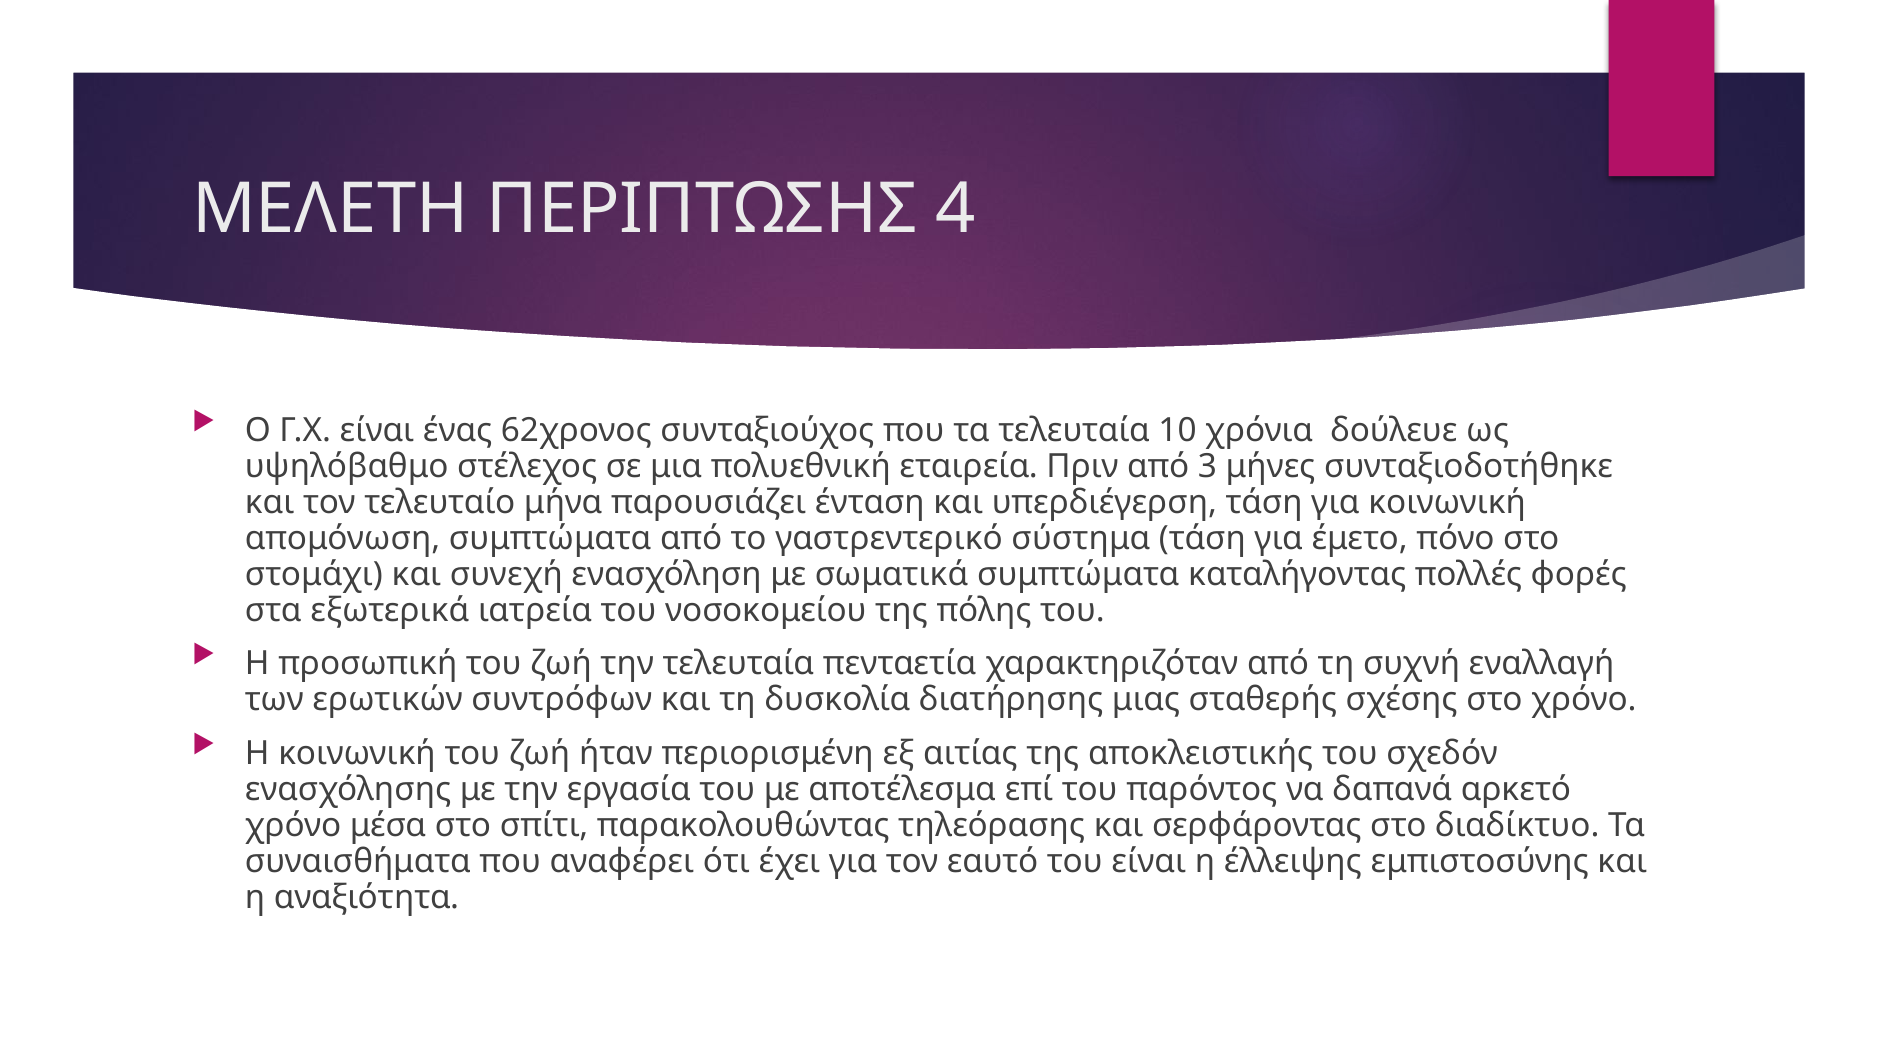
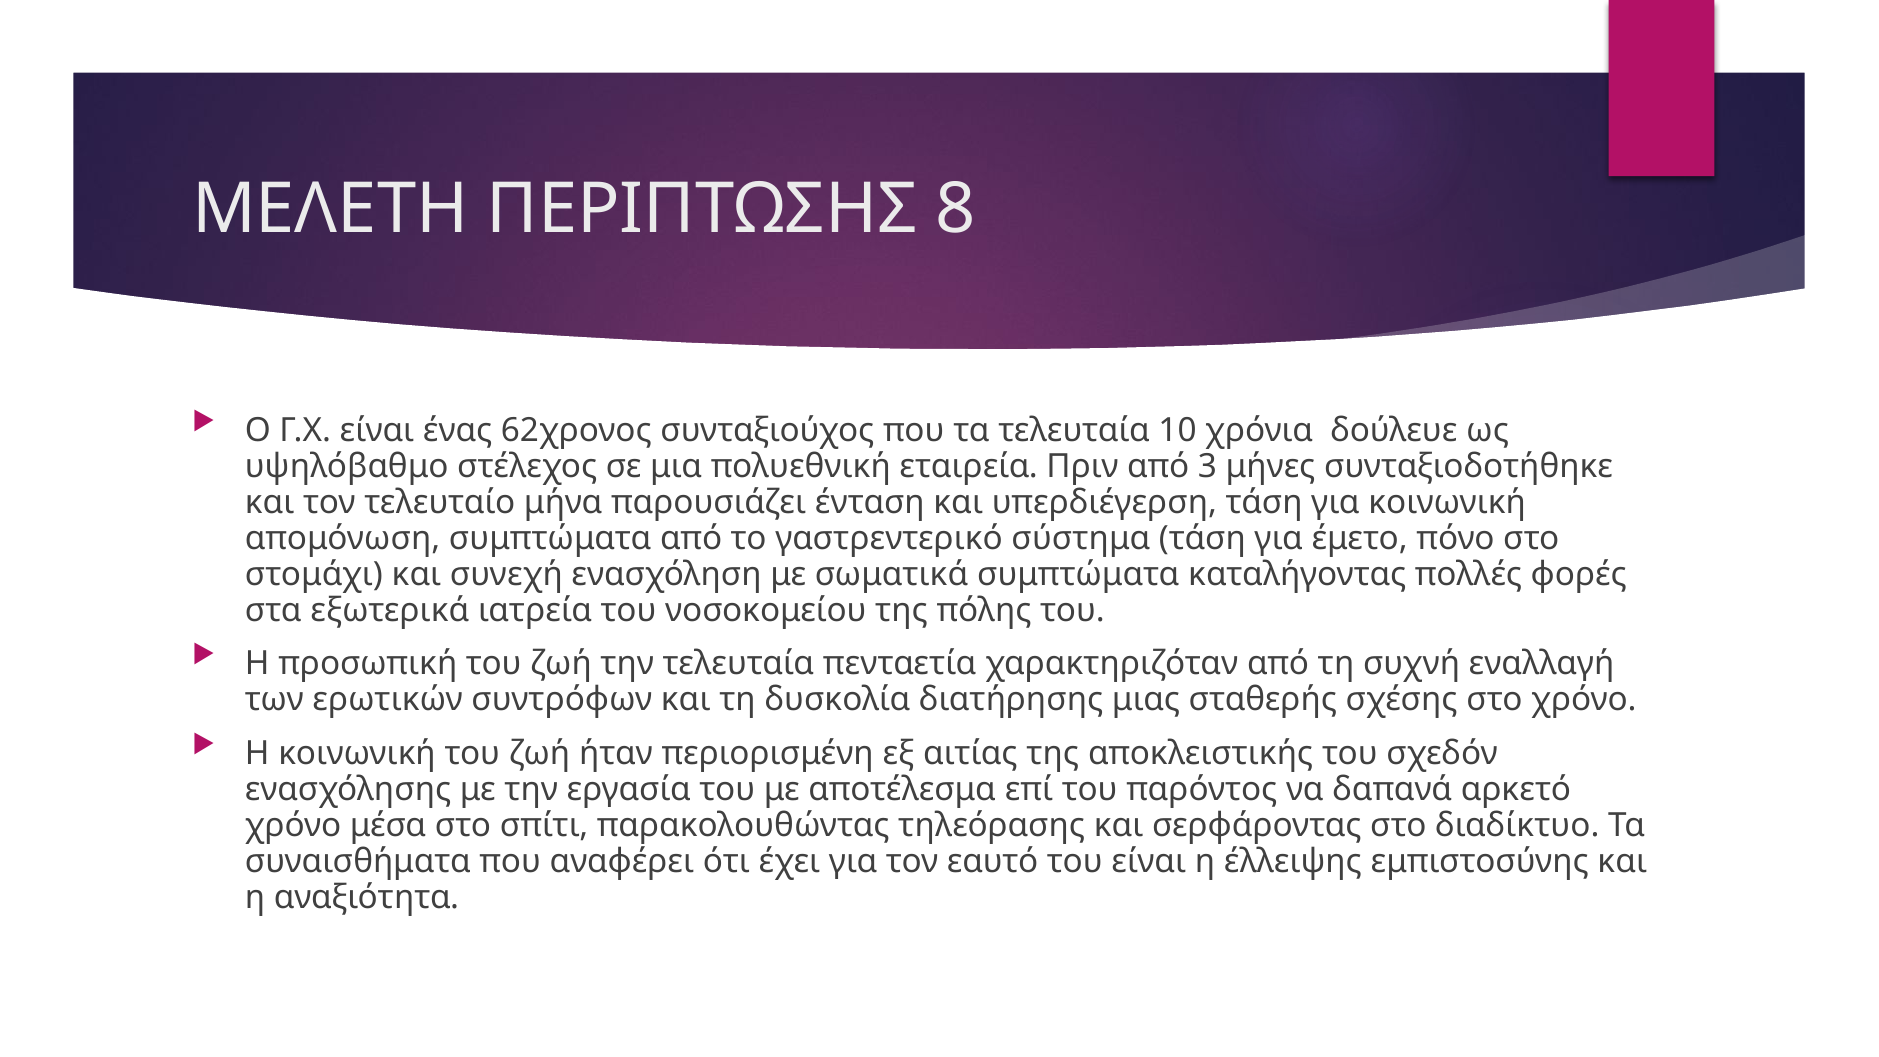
4: 4 -> 8
